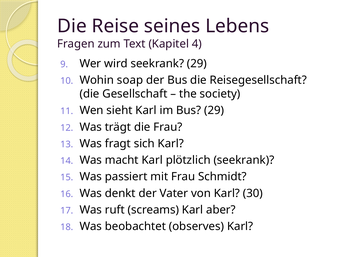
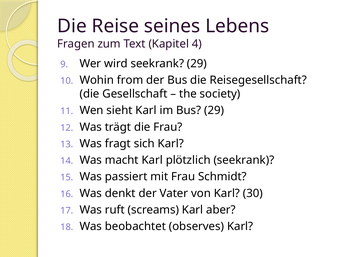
soap: soap -> from
